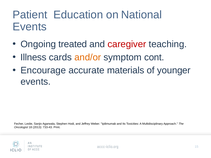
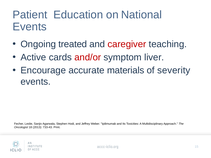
Illness: Illness -> Active
and/or colour: orange -> red
cont: cont -> liver
younger: younger -> severity
